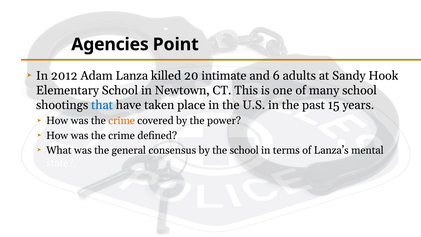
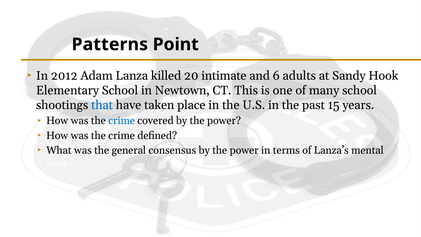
Agencies: Agencies -> Patterns
crime at (122, 121) colour: orange -> blue
consensus by the school: school -> power
